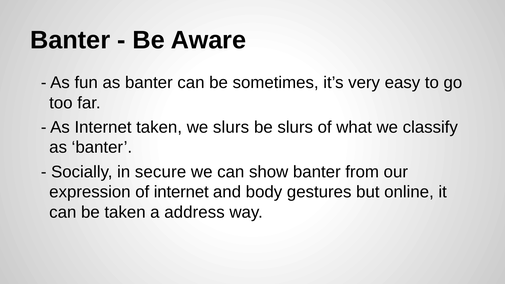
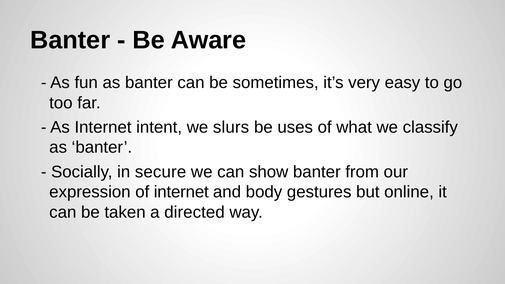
Internet taken: taken -> intent
be slurs: slurs -> uses
address: address -> directed
